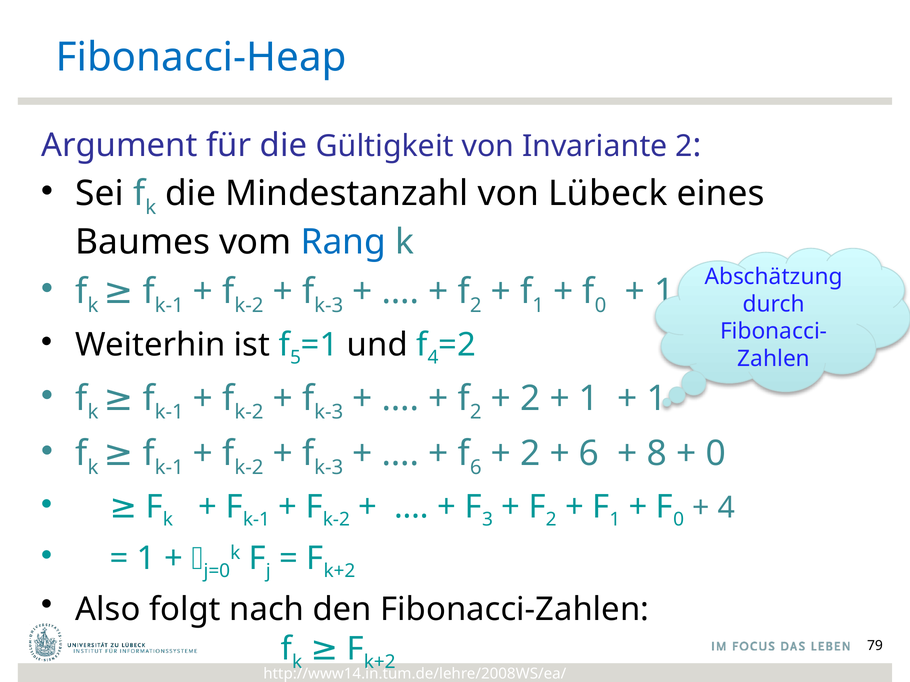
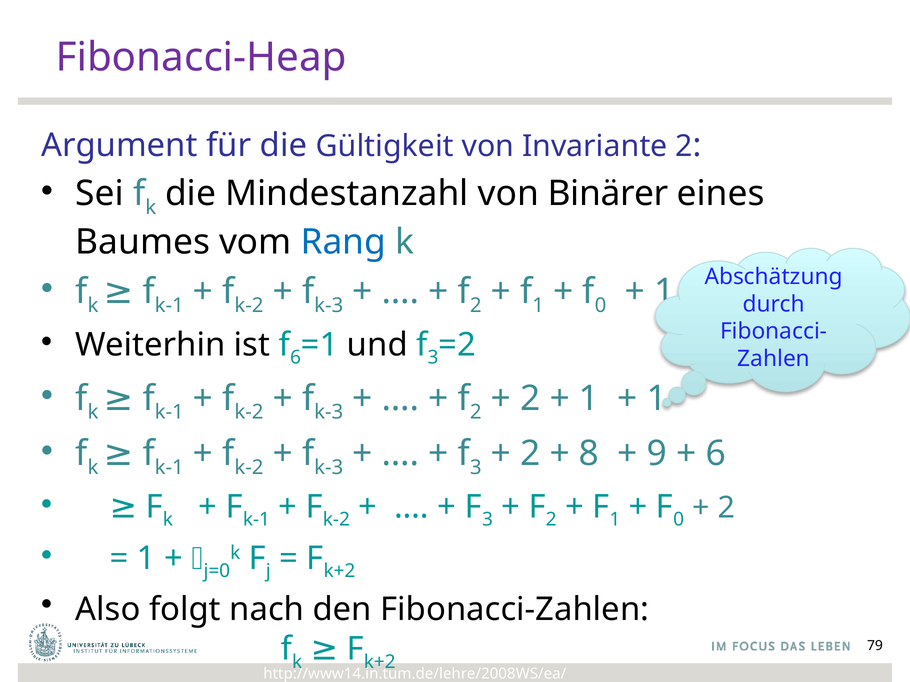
Fibonacci-Heap colour: blue -> purple
Lübeck: Lübeck -> Binärer
5 at (296, 358): 5 -> 6
4 at (433, 358): 4 -> 3
6 at (476, 468): 6 -> 3
6 at (589, 454): 6 -> 8
8: 8 -> 9
0 at (716, 454): 0 -> 6
4 at (726, 508): 4 -> 2
